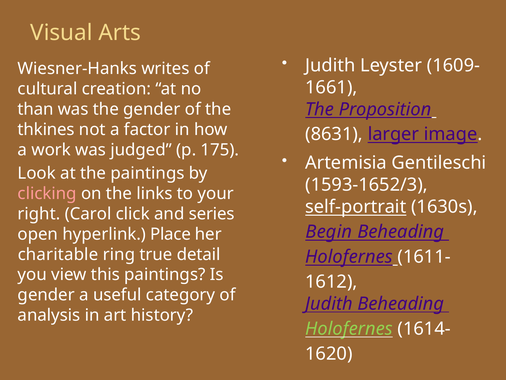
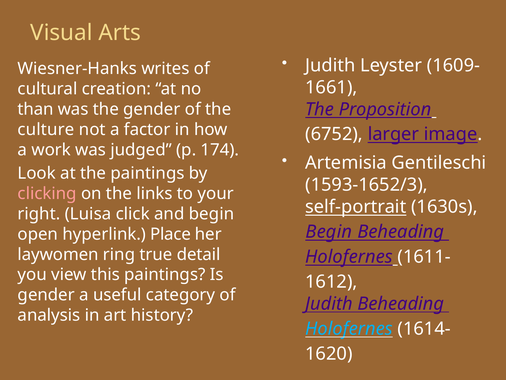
thkines: thkines -> culture
8631: 8631 -> 6752
175: 175 -> 174
Carol: Carol -> Luisa
and series: series -> begin
charitable: charitable -> laywomen
Holofernes at (349, 328) colour: light green -> light blue
